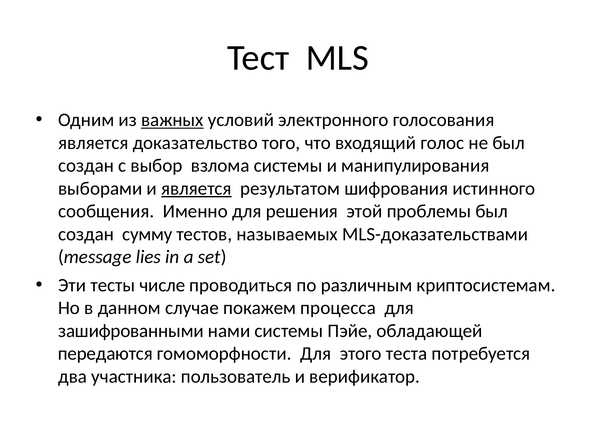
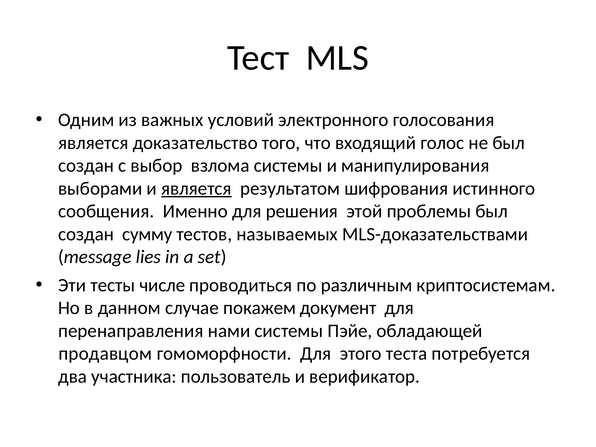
важных underline: present -> none
процесса: процесса -> документ
зашифрованными: зашифрованными -> перенаправления
передаются: передаются -> продавцом
